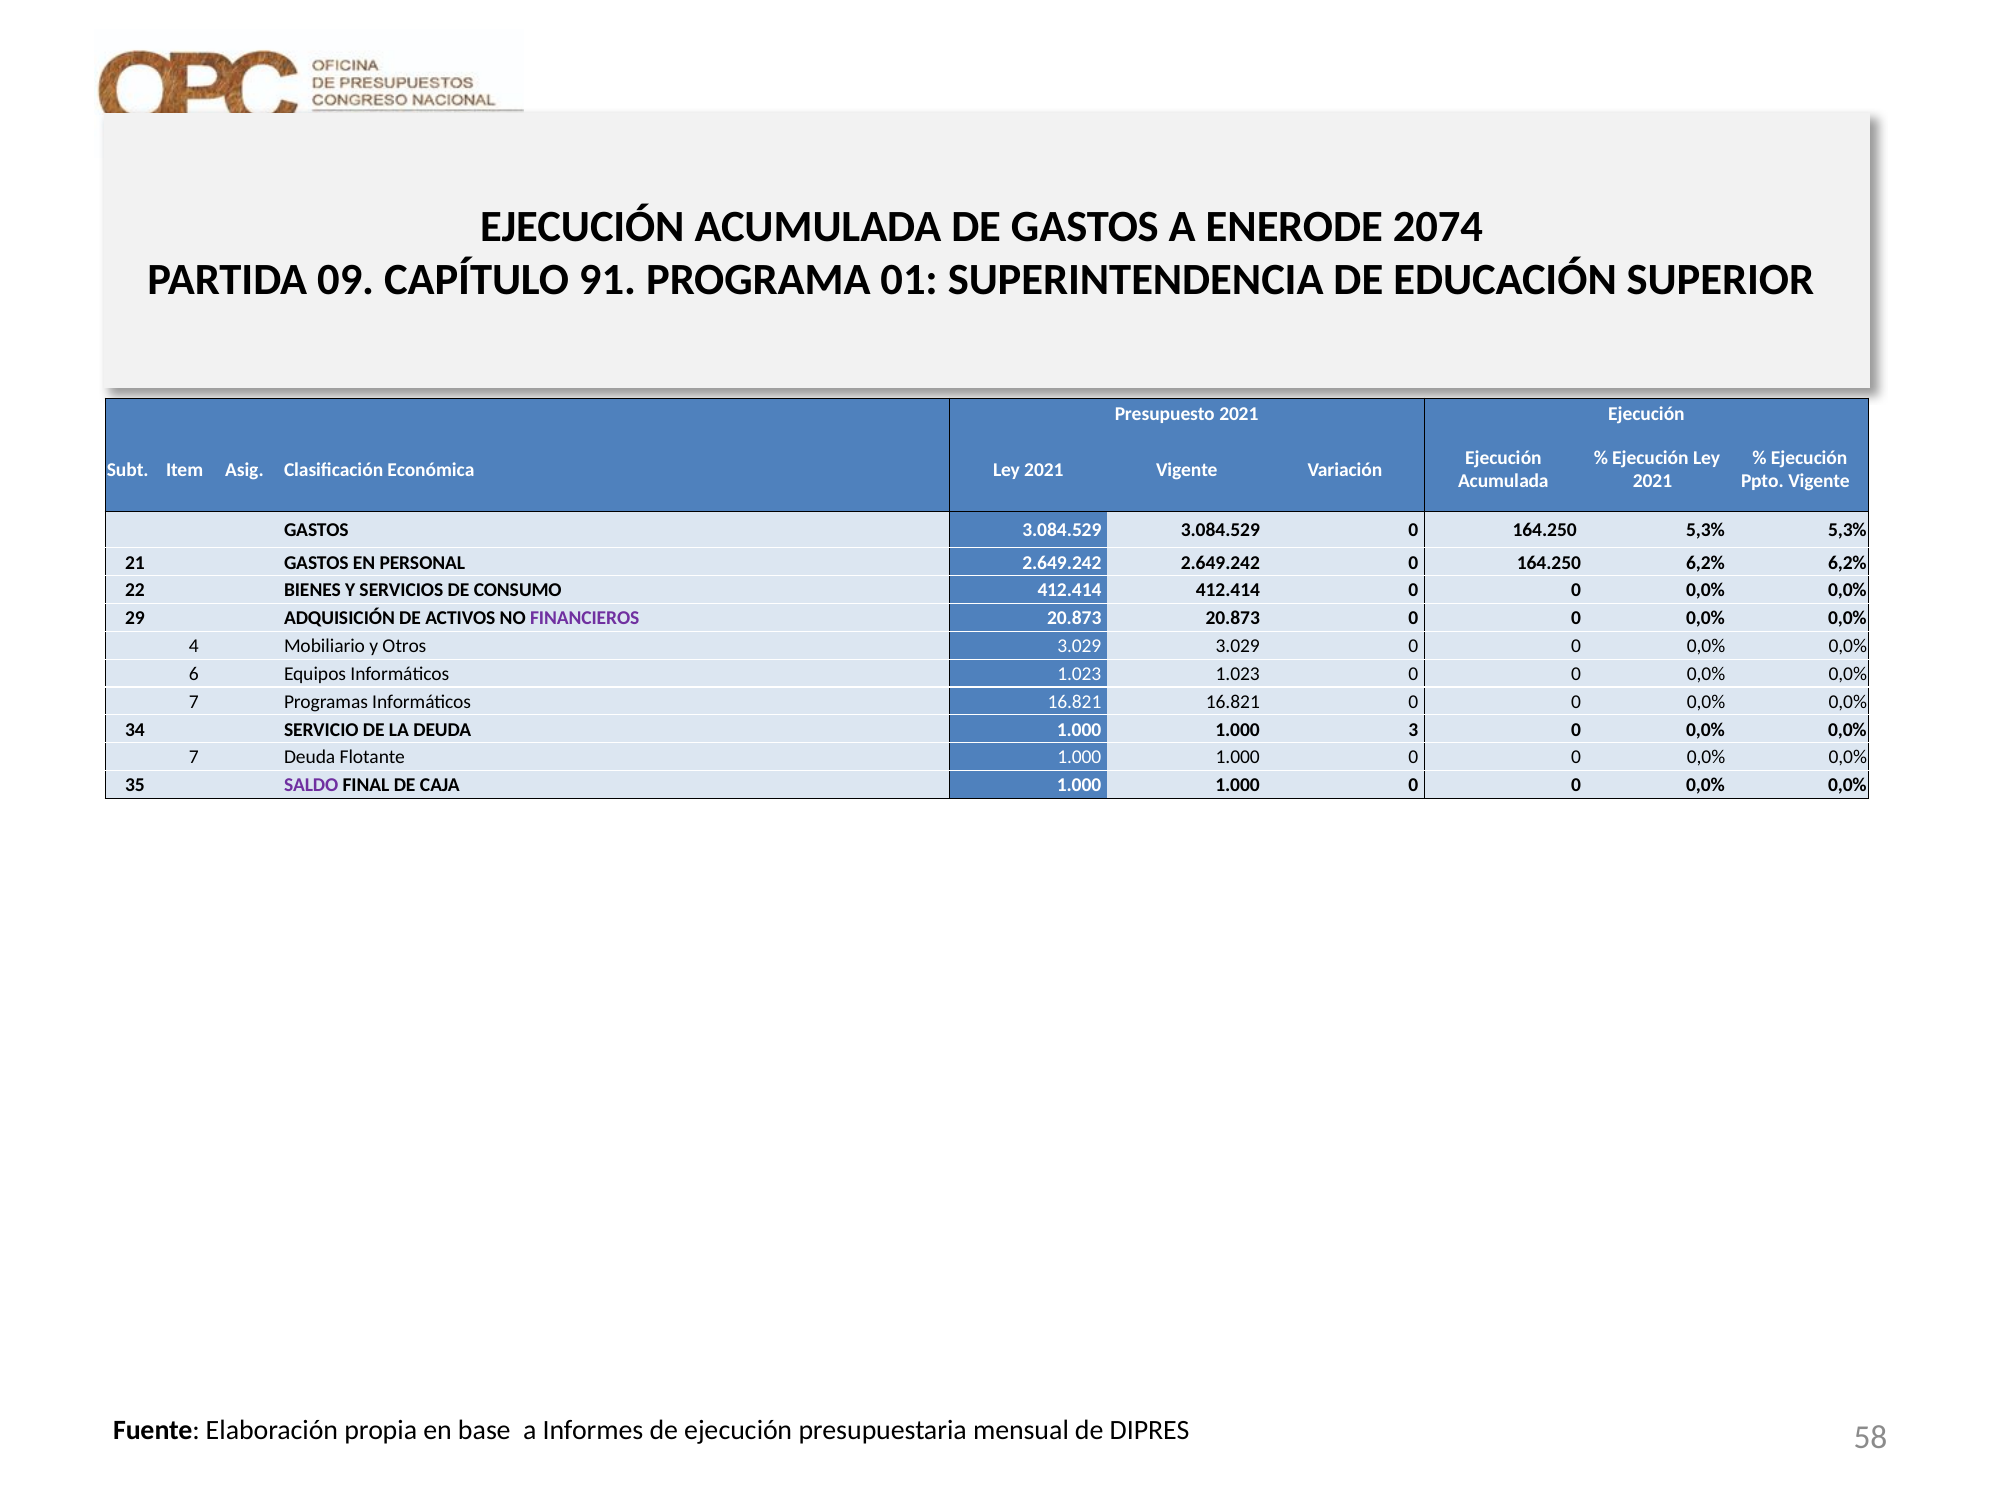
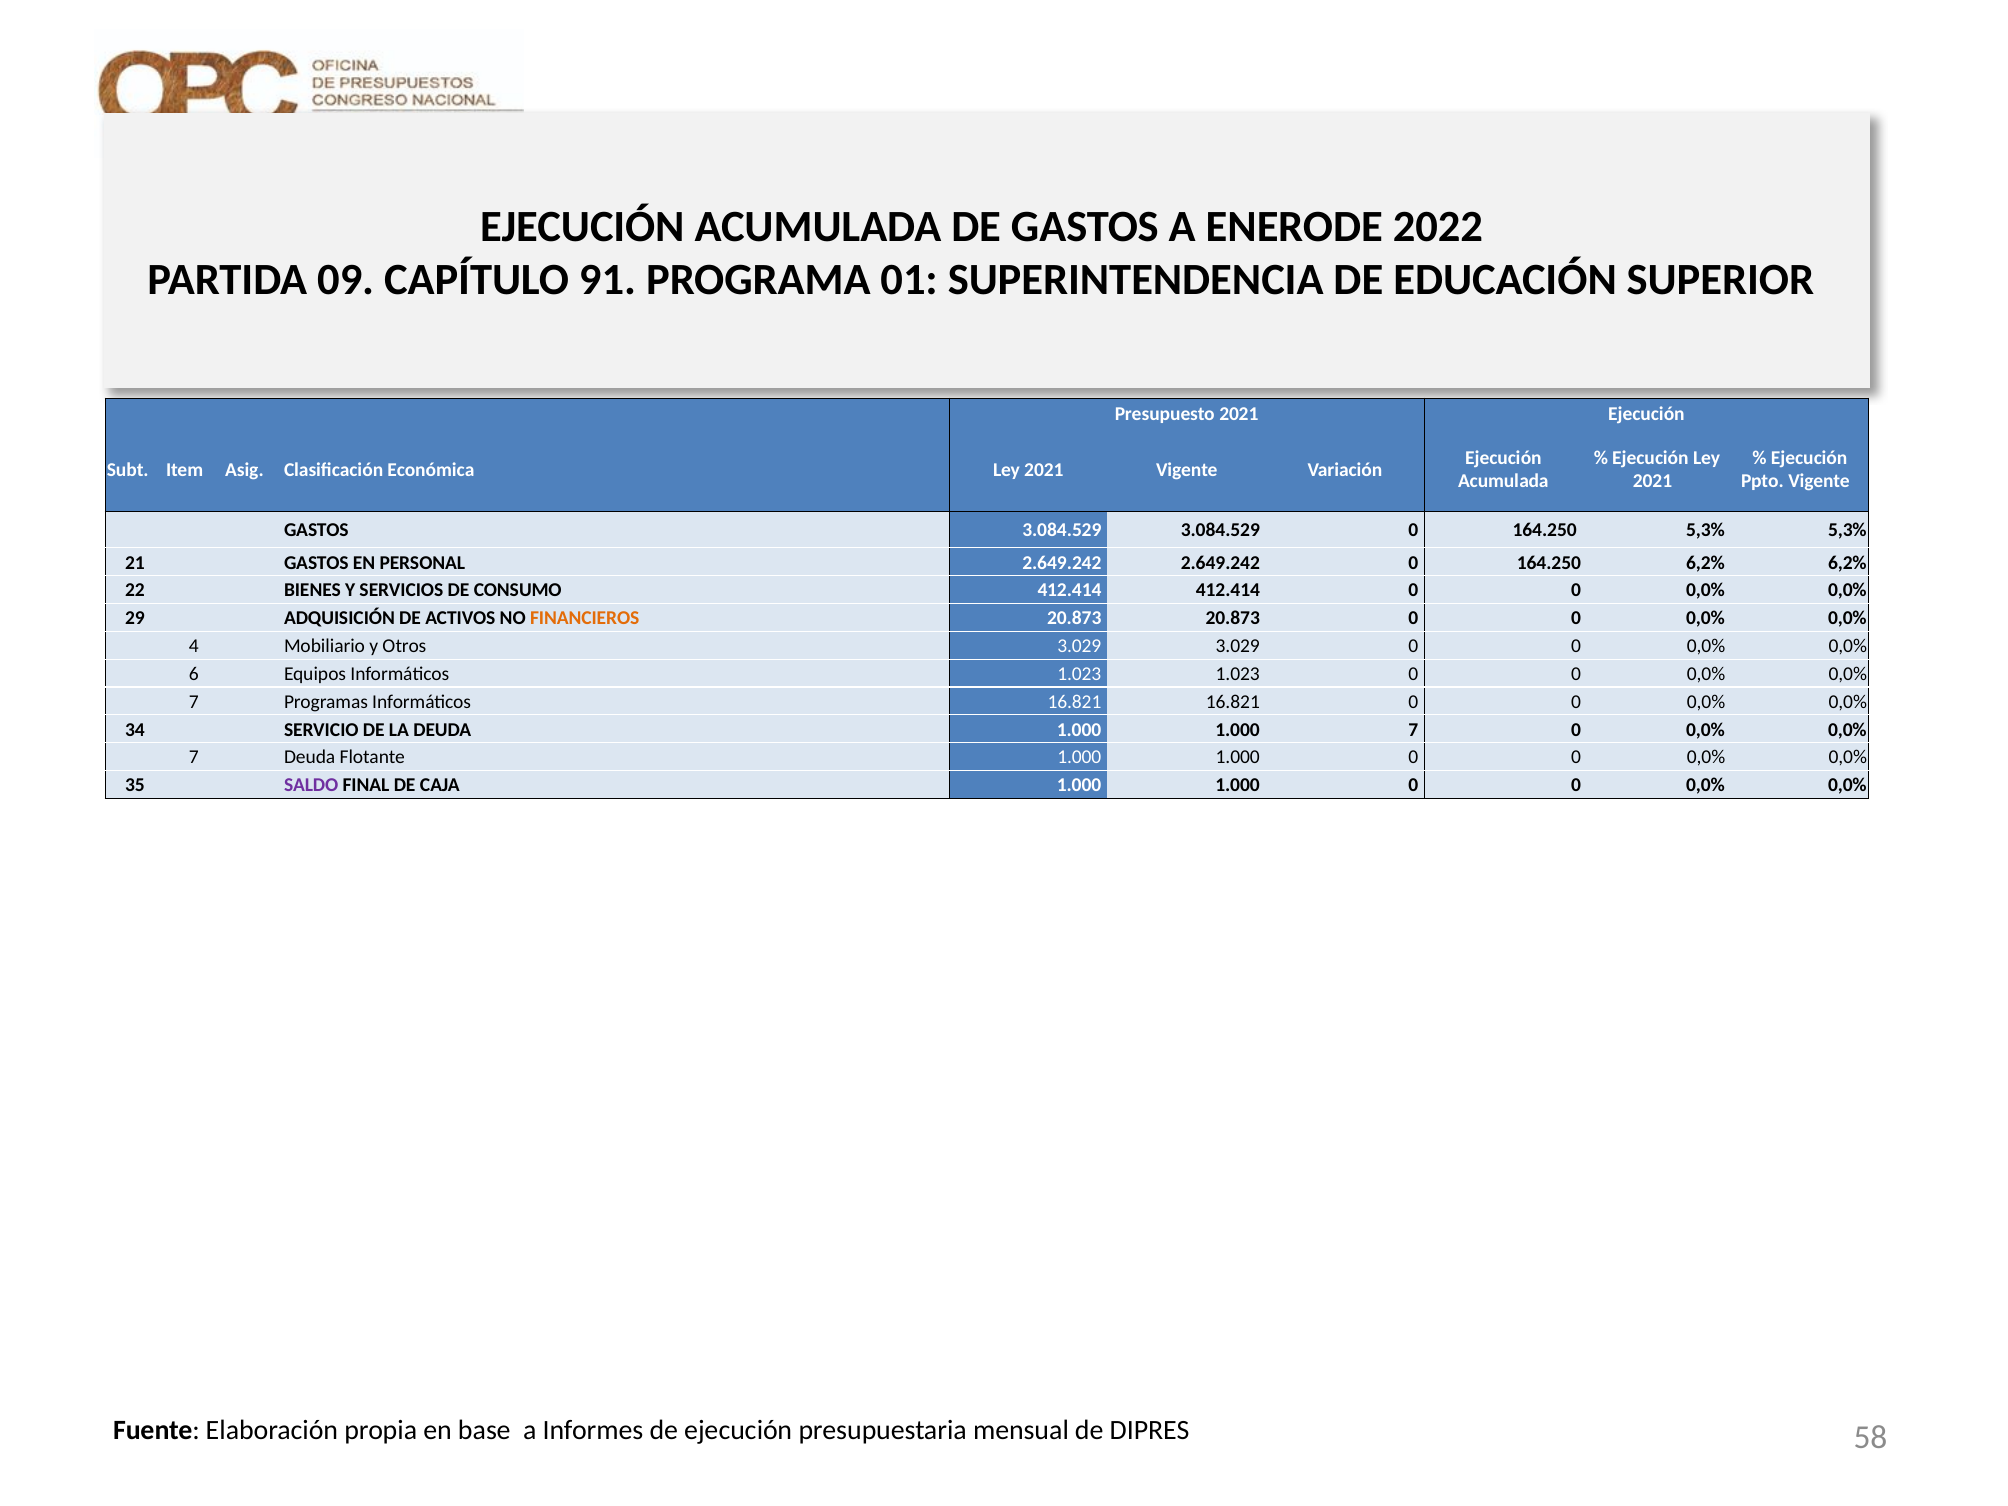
2074: 2074 -> 2022
FINANCIEROS colour: purple -> orange
1.000 3: 3 -> 7
